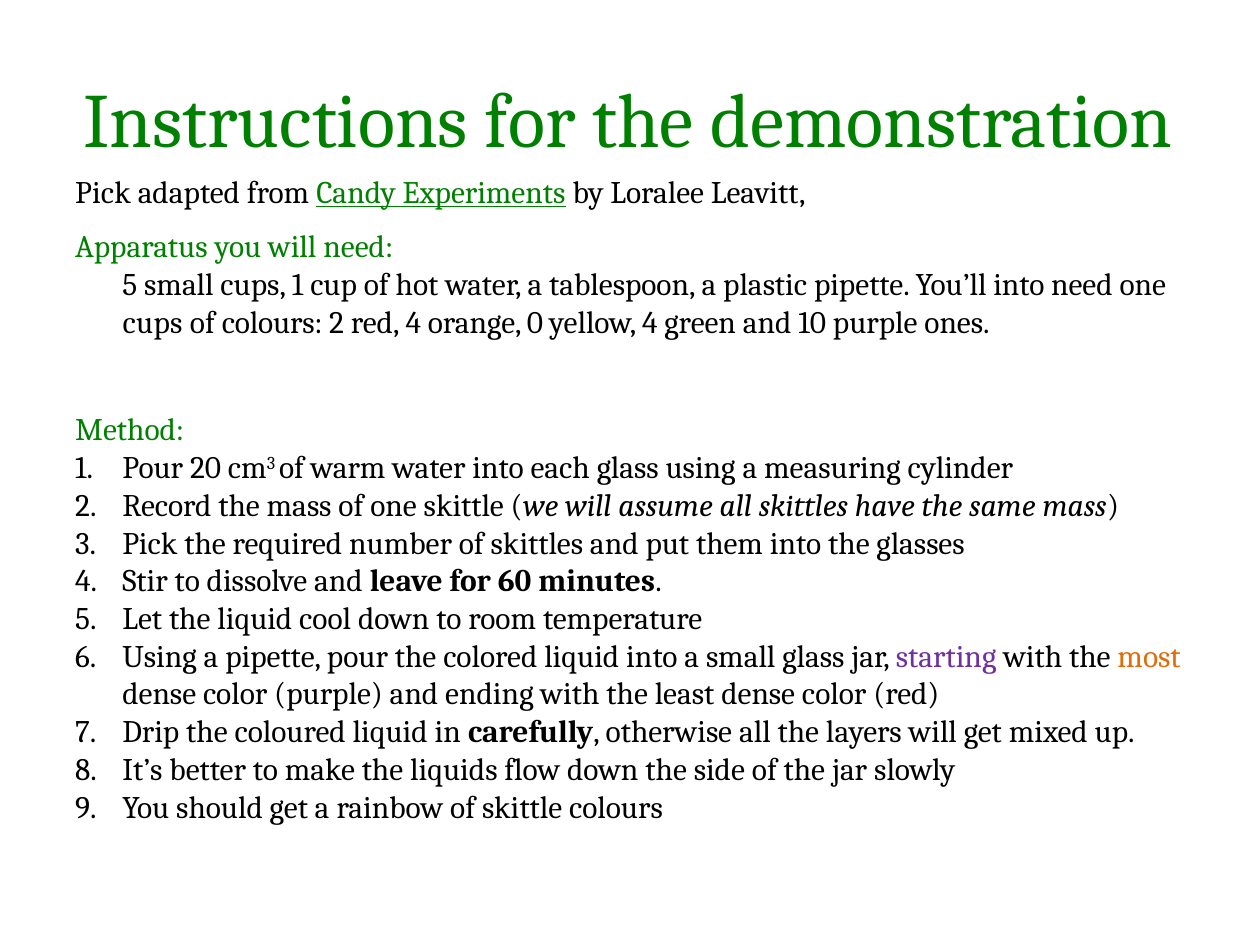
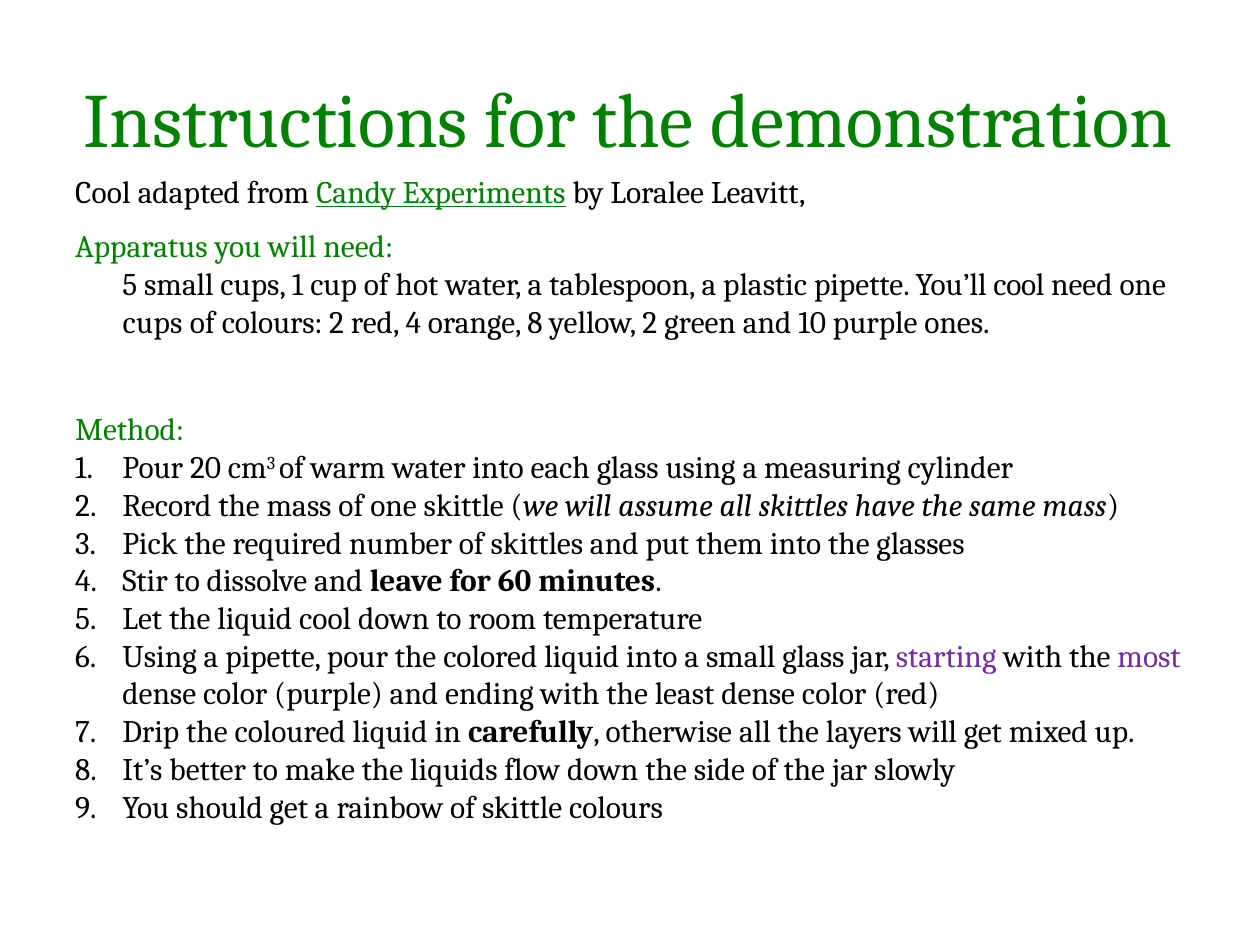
Pick at (103, 193): Pick -> Cool
You’ll into: into -> cool
orange 0: 0 -> 8
yellow 4: 4 -> 2
most colour: orange -> purple
